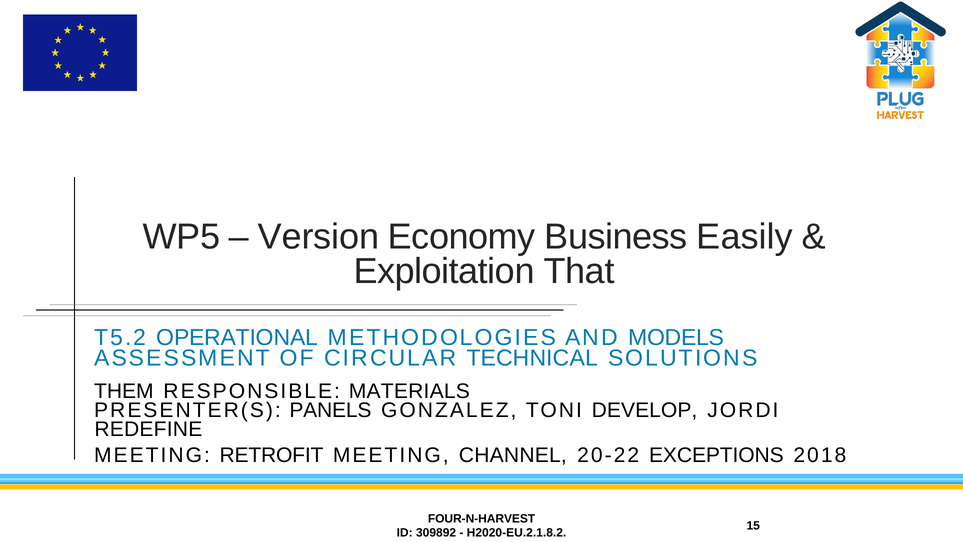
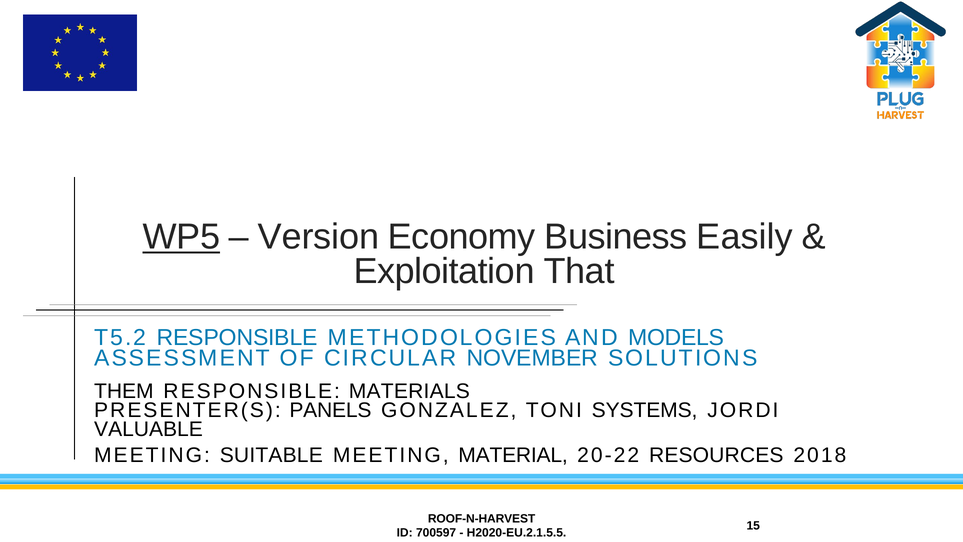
WP5 underline: none -> present
T5.2 OPERATIONAL: OPERATIONAL -> RESPONSIBLE
TECHNICAL: TECHNICAL -> NOVEMBER
DEVELOP: DEVELOP -> SYSTEMS
REDEFINE: REDEFINE -> VALUABLE
RETROFIT: RETROFIT -> SUITABLE
CHANNEL: CHANNEL -> MATERIAL
EXCEPTIONS: EXCEPTIONS -> RESOURCES
FOUR-N-HARVEST: FOUR-N-HARVEST -> ROOF-N-HARVEST
309892: 309892 -> 700597
H2020-EU.2.1.8.2: H2020-EU.2.1.8.2 -> H2020-EU.2.1.5.5
